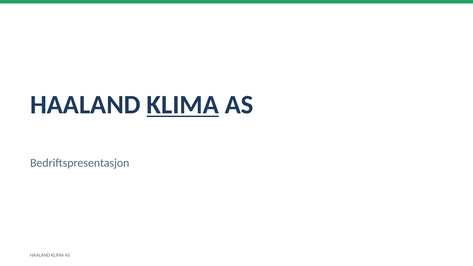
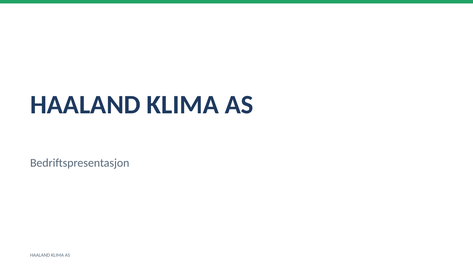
KLIMA at (183, 105) underline: present -> none
